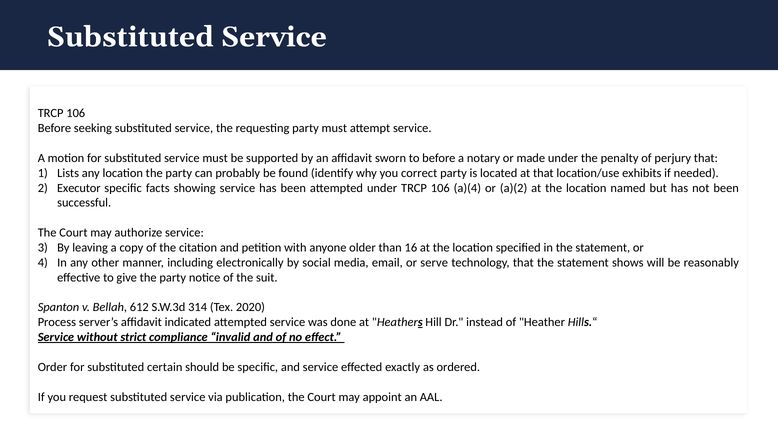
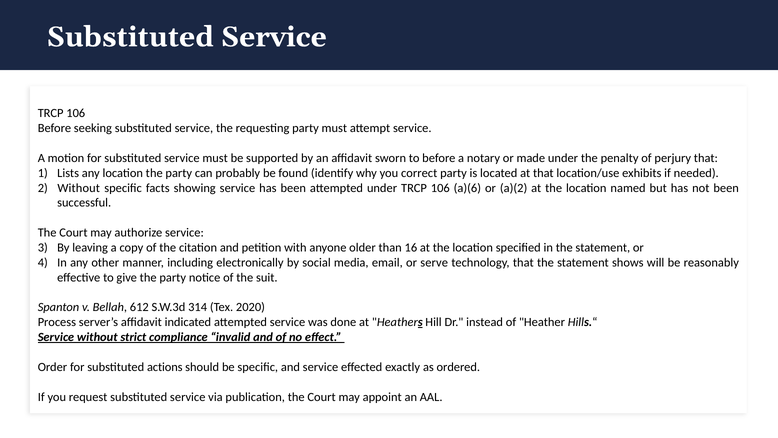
Executor at (79, 188): Executor -> Without
a)(4: a)(4 -> a)(6
certain: certain -> actions
